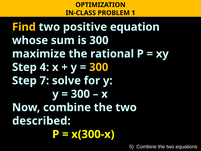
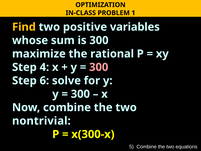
equation: equation -> variables
300 at (99, 67) colour: yellow -> pink
7: 7 -> 6
described: described -> nontrivial
